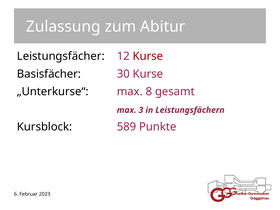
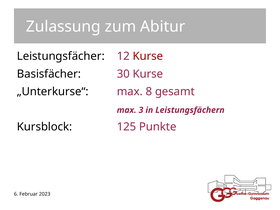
589: 589 -> 125
